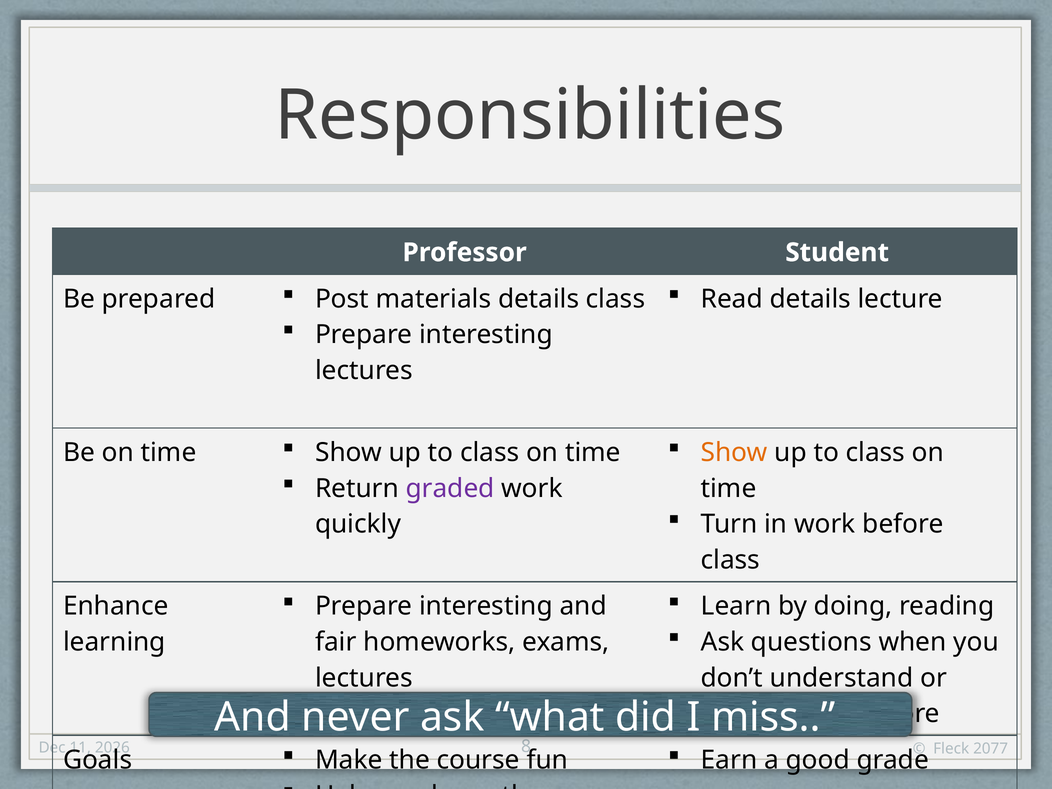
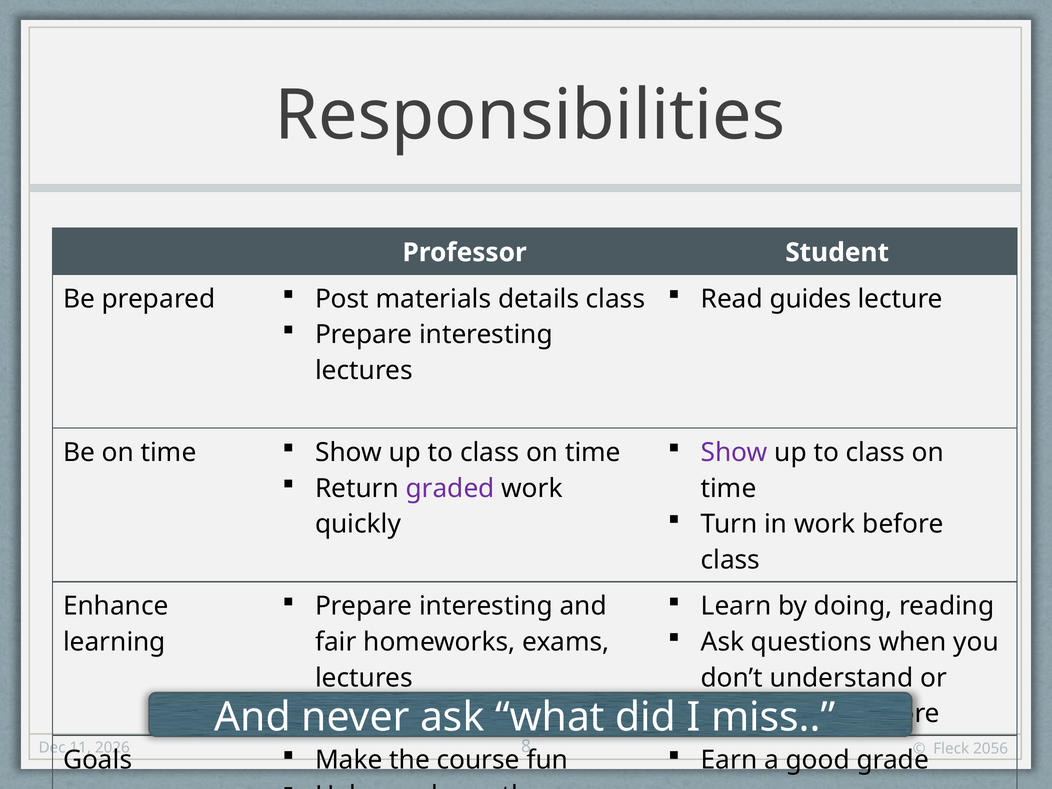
Read details: details -> guides
Show at (734, 453) colour: orange -> purple
2077: 2077 -> 2056
